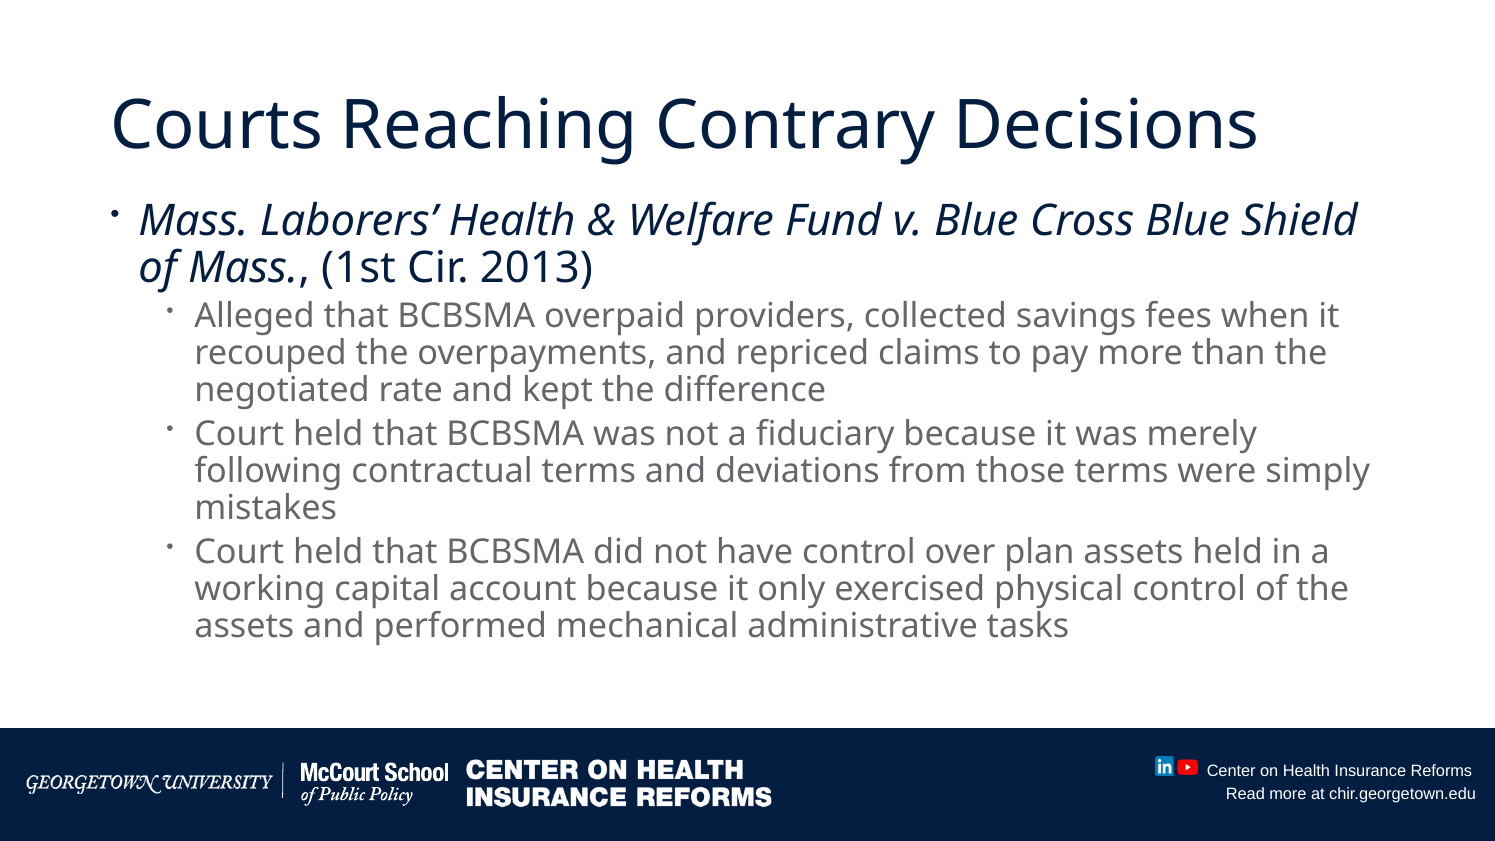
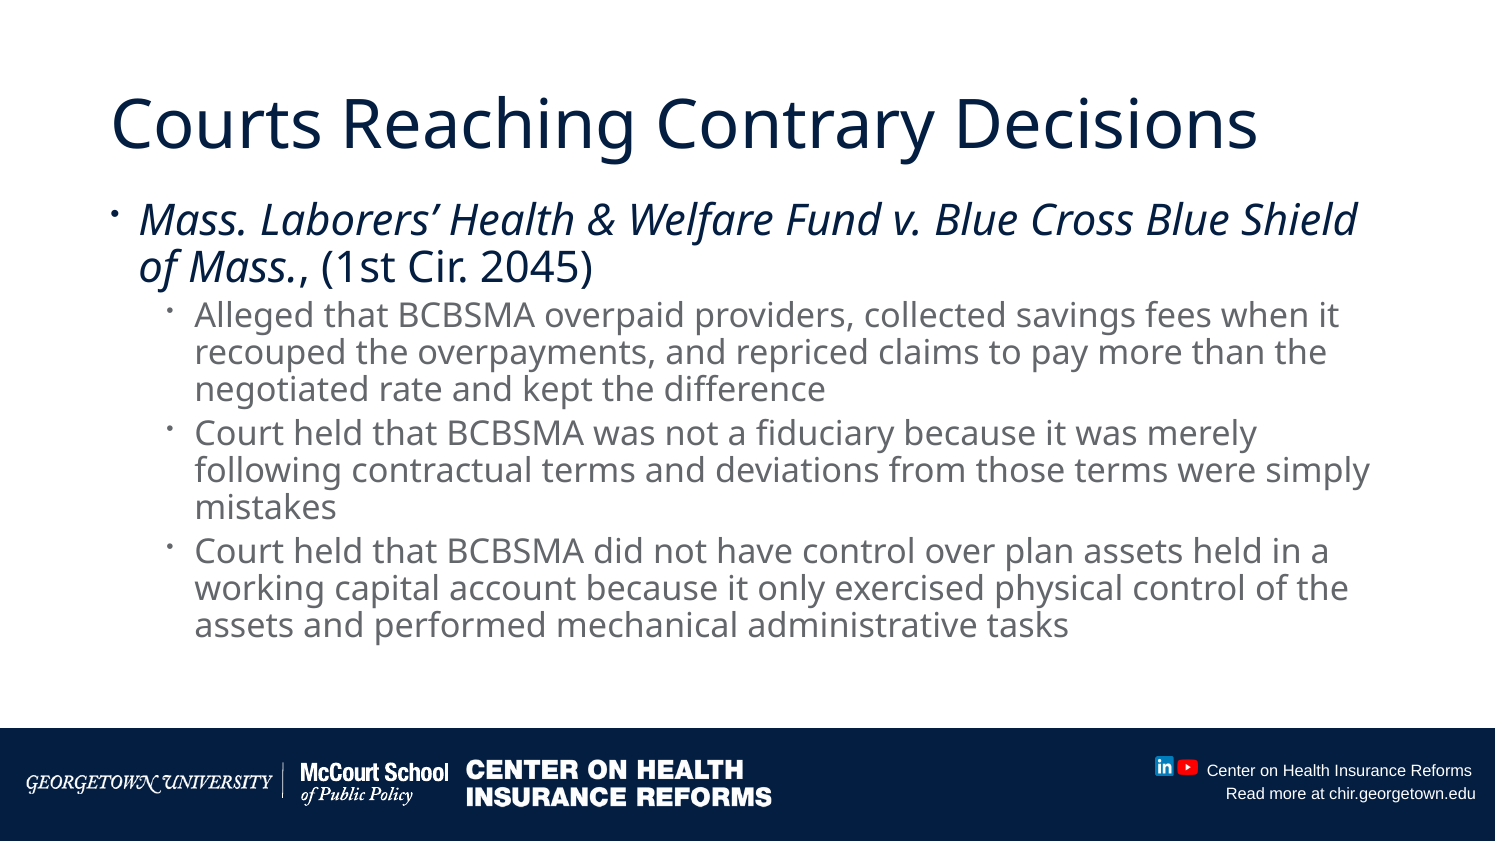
2013: 2013 -> 2045
